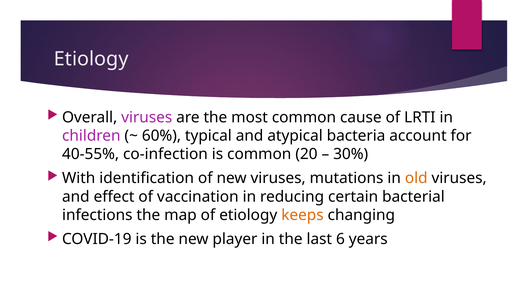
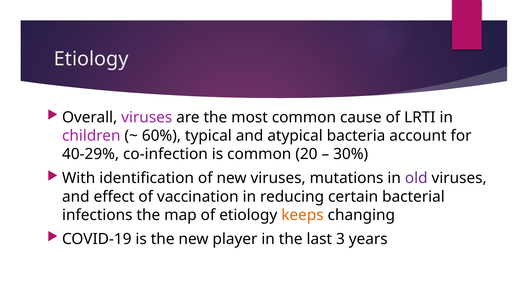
40-55%: 40-55% -> 40-29%
old colour: orange -> purple
6: 6 -> 3
